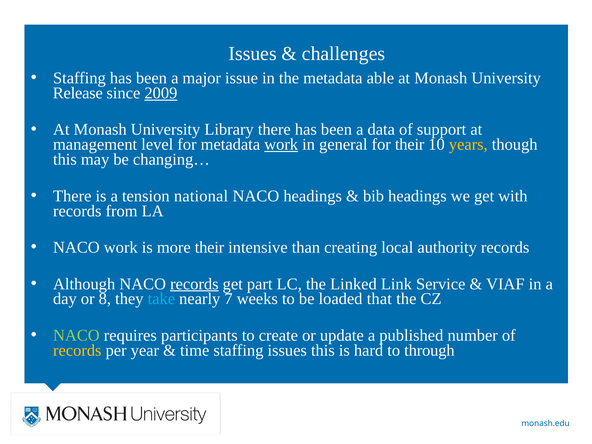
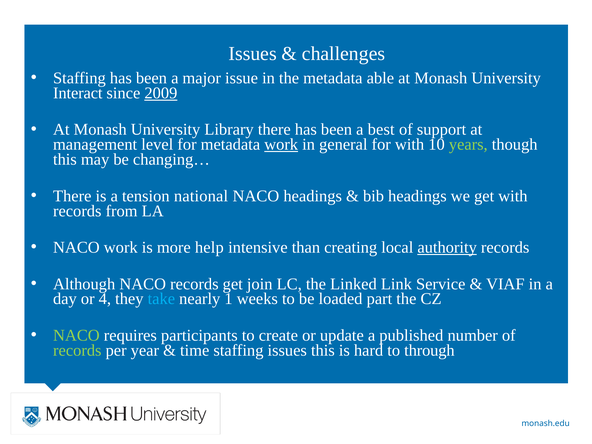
Release: Release -> Interact
data: data -> best
for their: their -> with
years colour: yellow -> light green
more their: their -> help
authority underline: none -> present
records at (194, 284) underline: present -> none
part: part -> join
8: 8 -> 4
7: 7 -> 1
that: that -> part
records at (77, 350) colour: yellow -> light green
